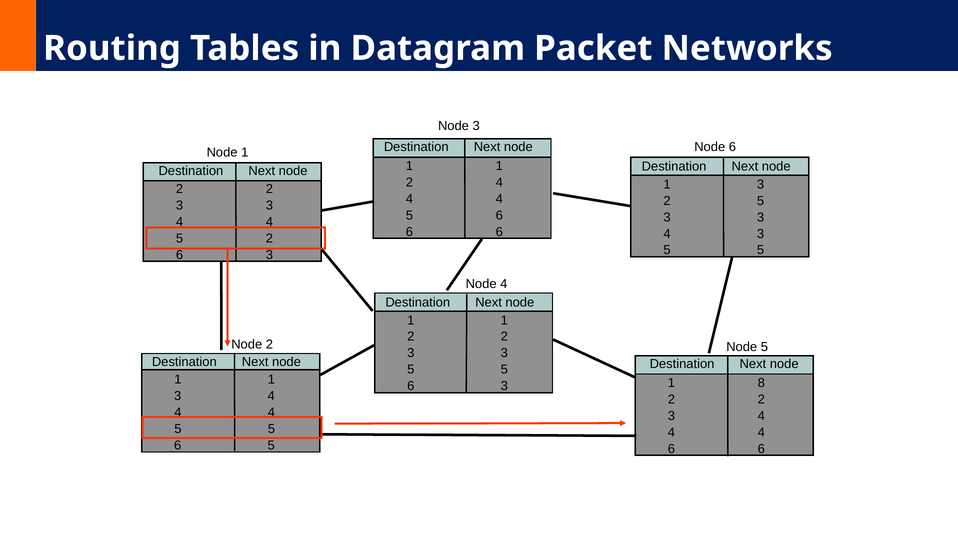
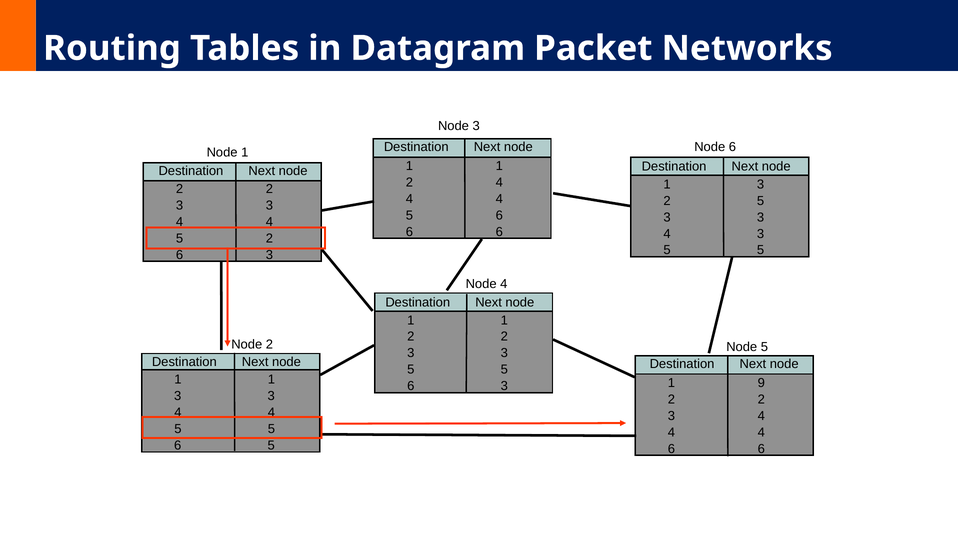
8: 8 -> 9
4 at (271, 396): 4 -> 3
